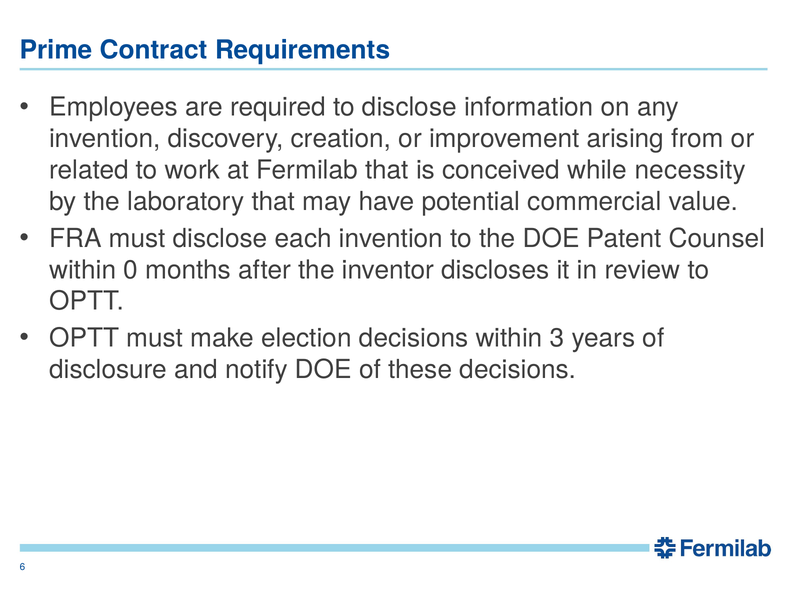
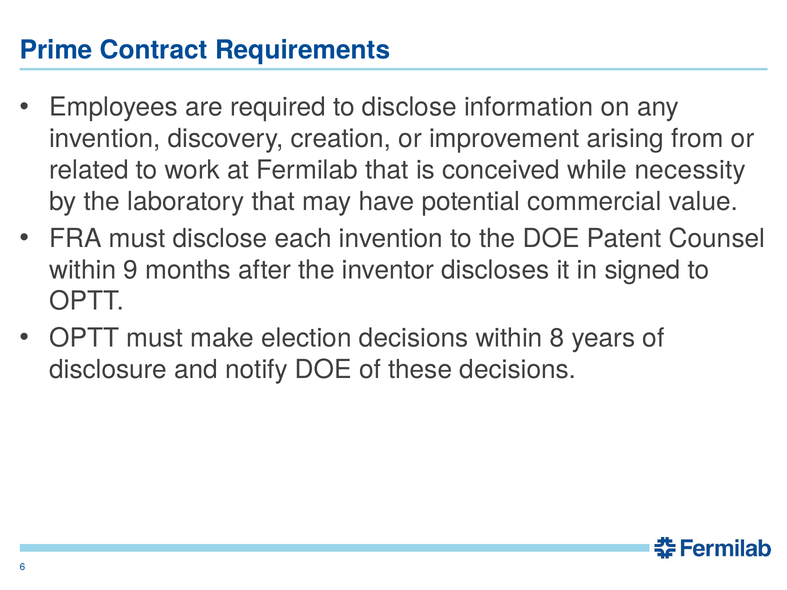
0: 0 -> 9
review: review -> signed
3: 3 -> 8
